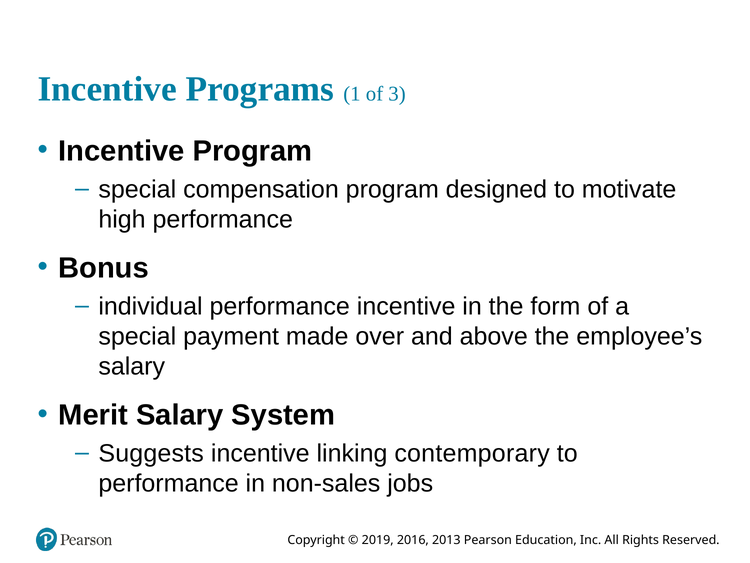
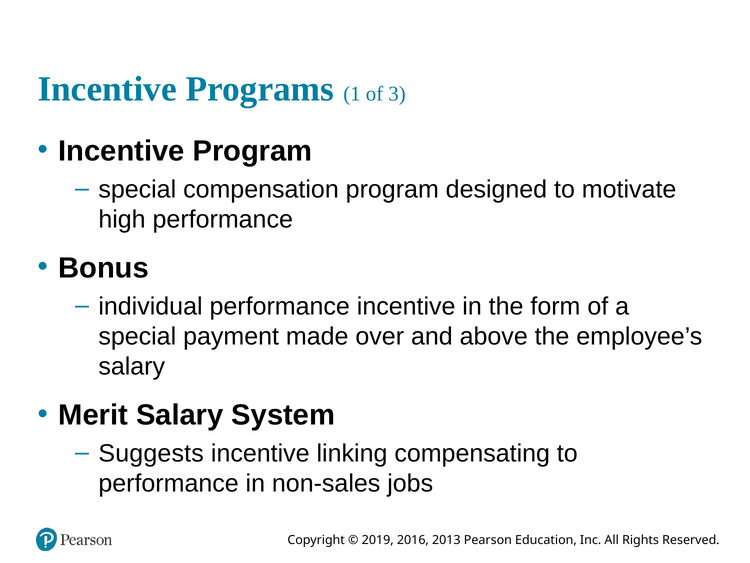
contemporary: contemporary -> compensating
